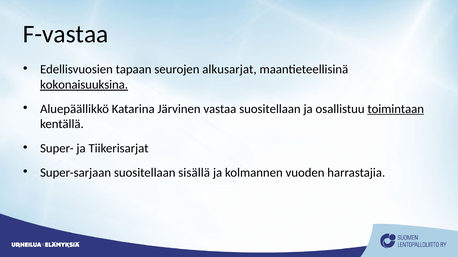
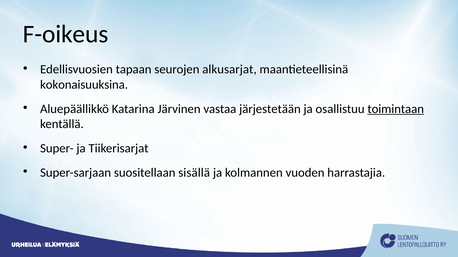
F-vastaa: F-vastaa -> F-oikeus
kokonaisuuksina underline: present -> none
vastaa suositellaan: suositellaan -> järjestetään
